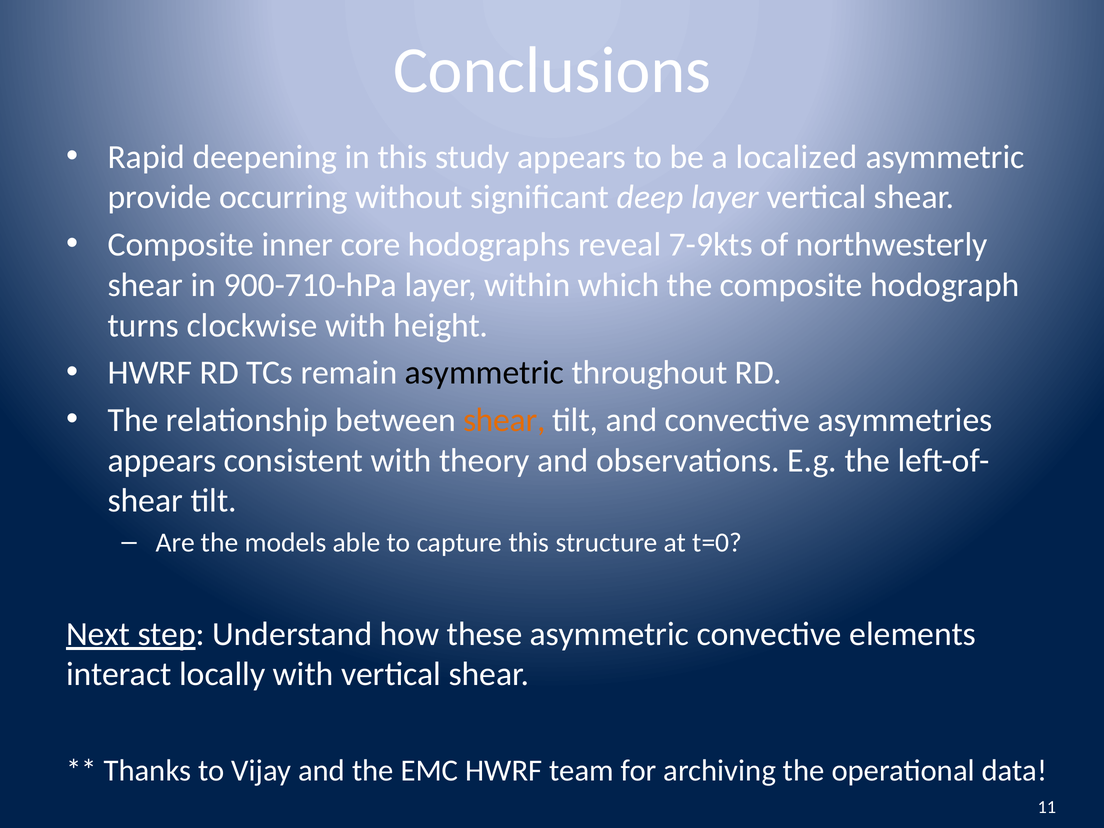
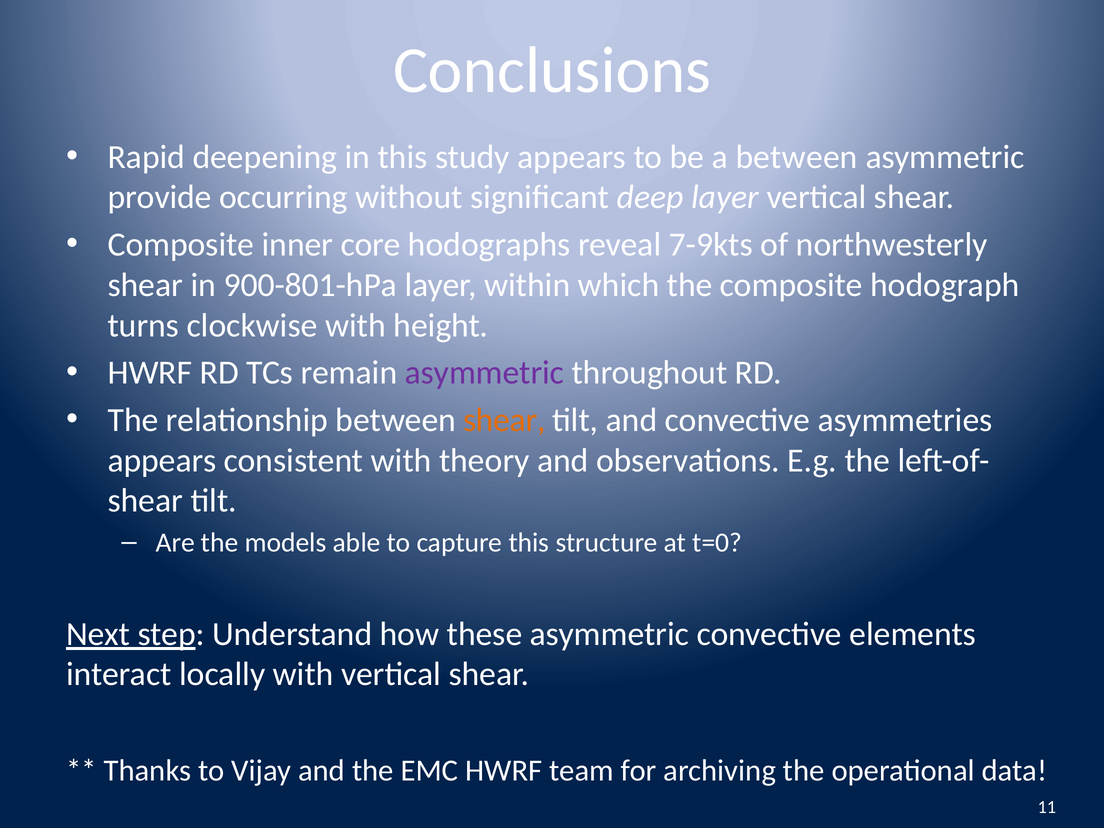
a localized: localized -> between
900-710-hPa: 900-710-hPa -> 900-801-hPa
asymmetric at (484, 373) colour: black -> purple
